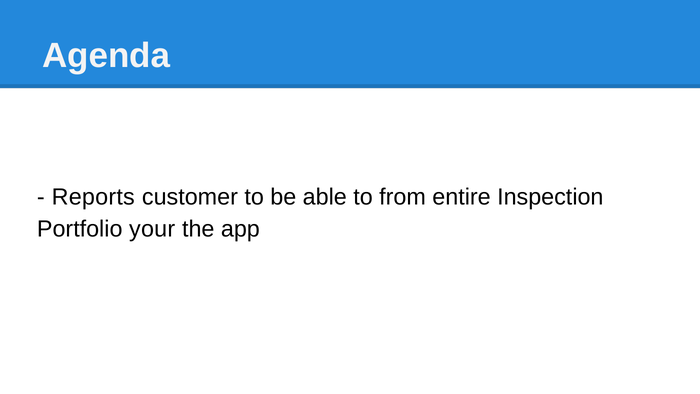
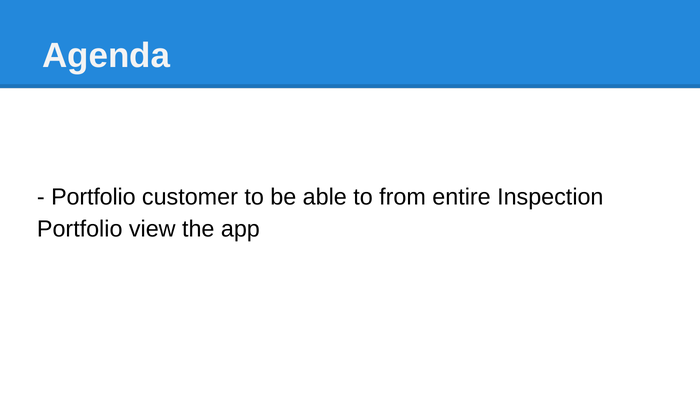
Reports at (93, 197): Reports -> Portfolio
your: your -> view
